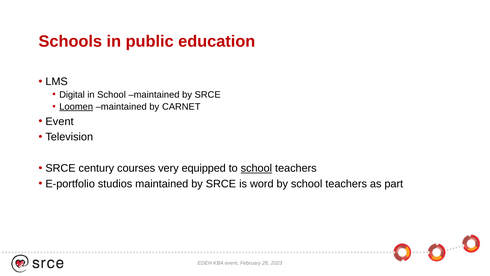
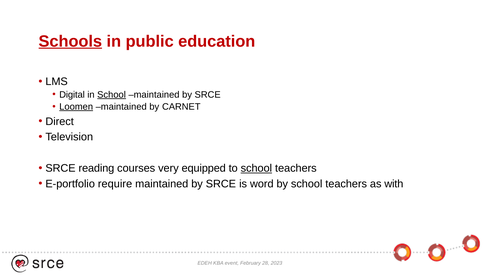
Schools underline: none -> present
School at (112, 94) underline: none -> present
Event at (60, 121): Event -> Direct
century: century -> reading
studios: studios -> require
part: part -> with
